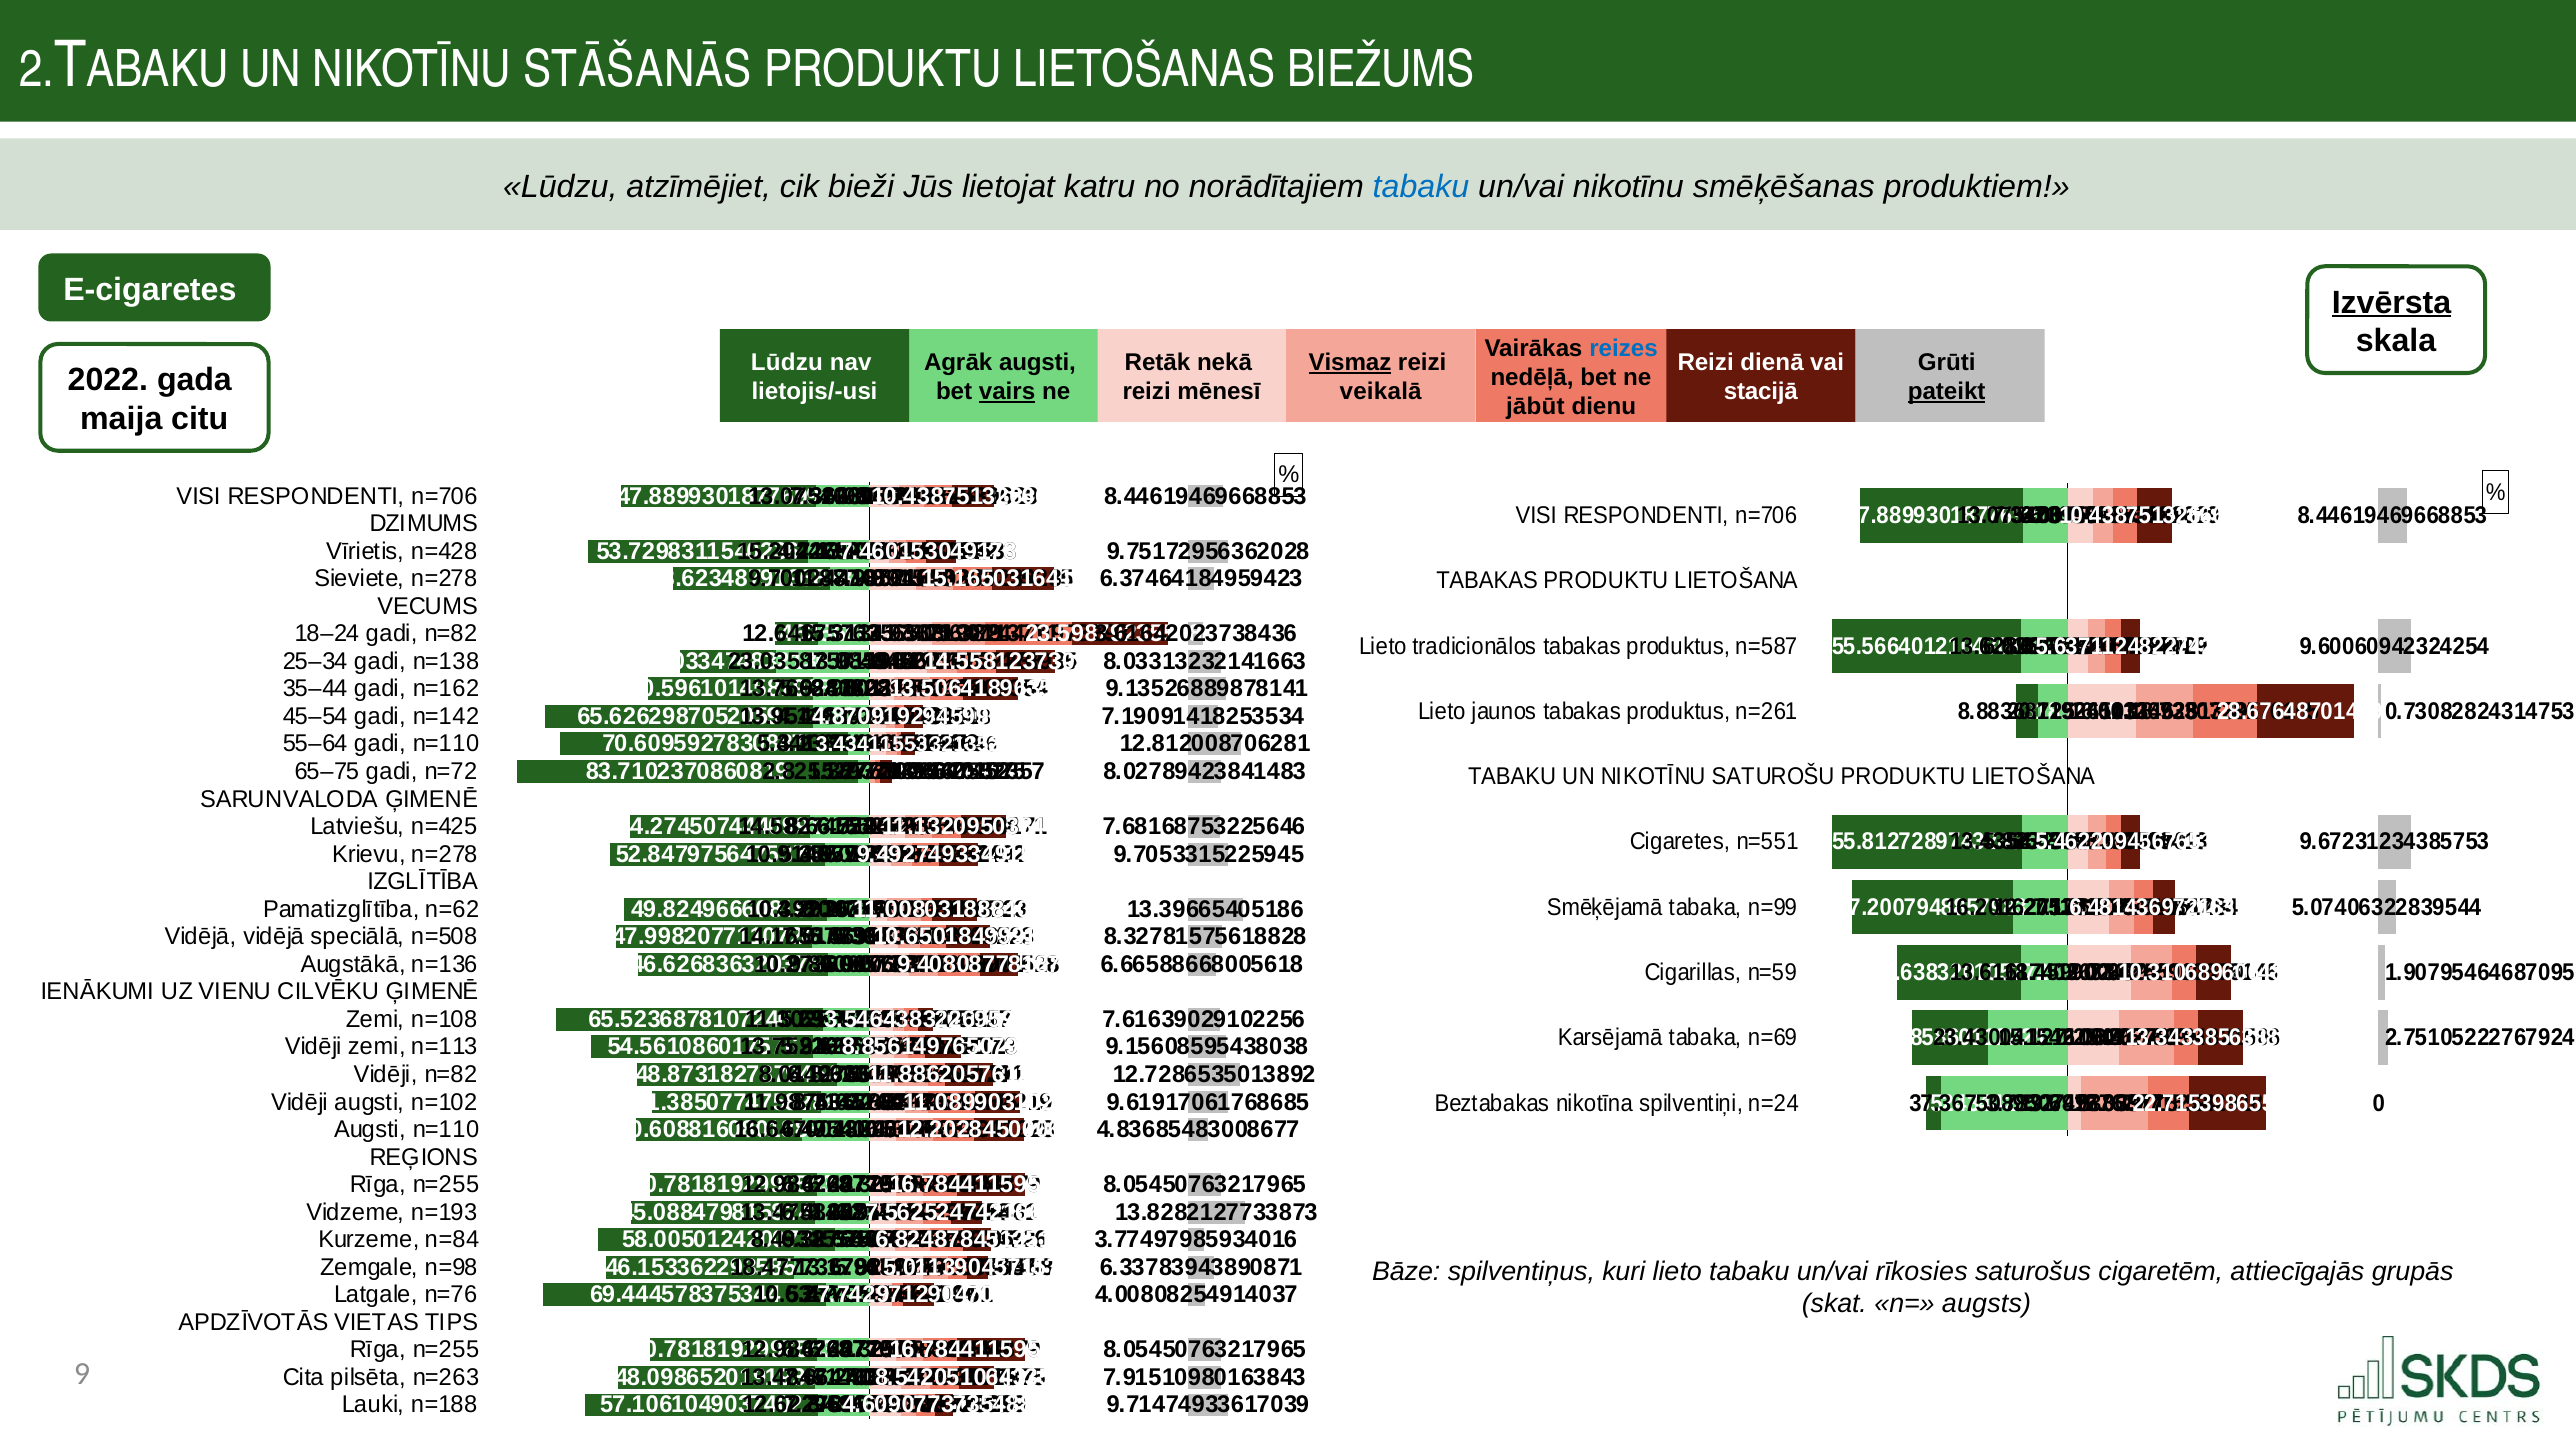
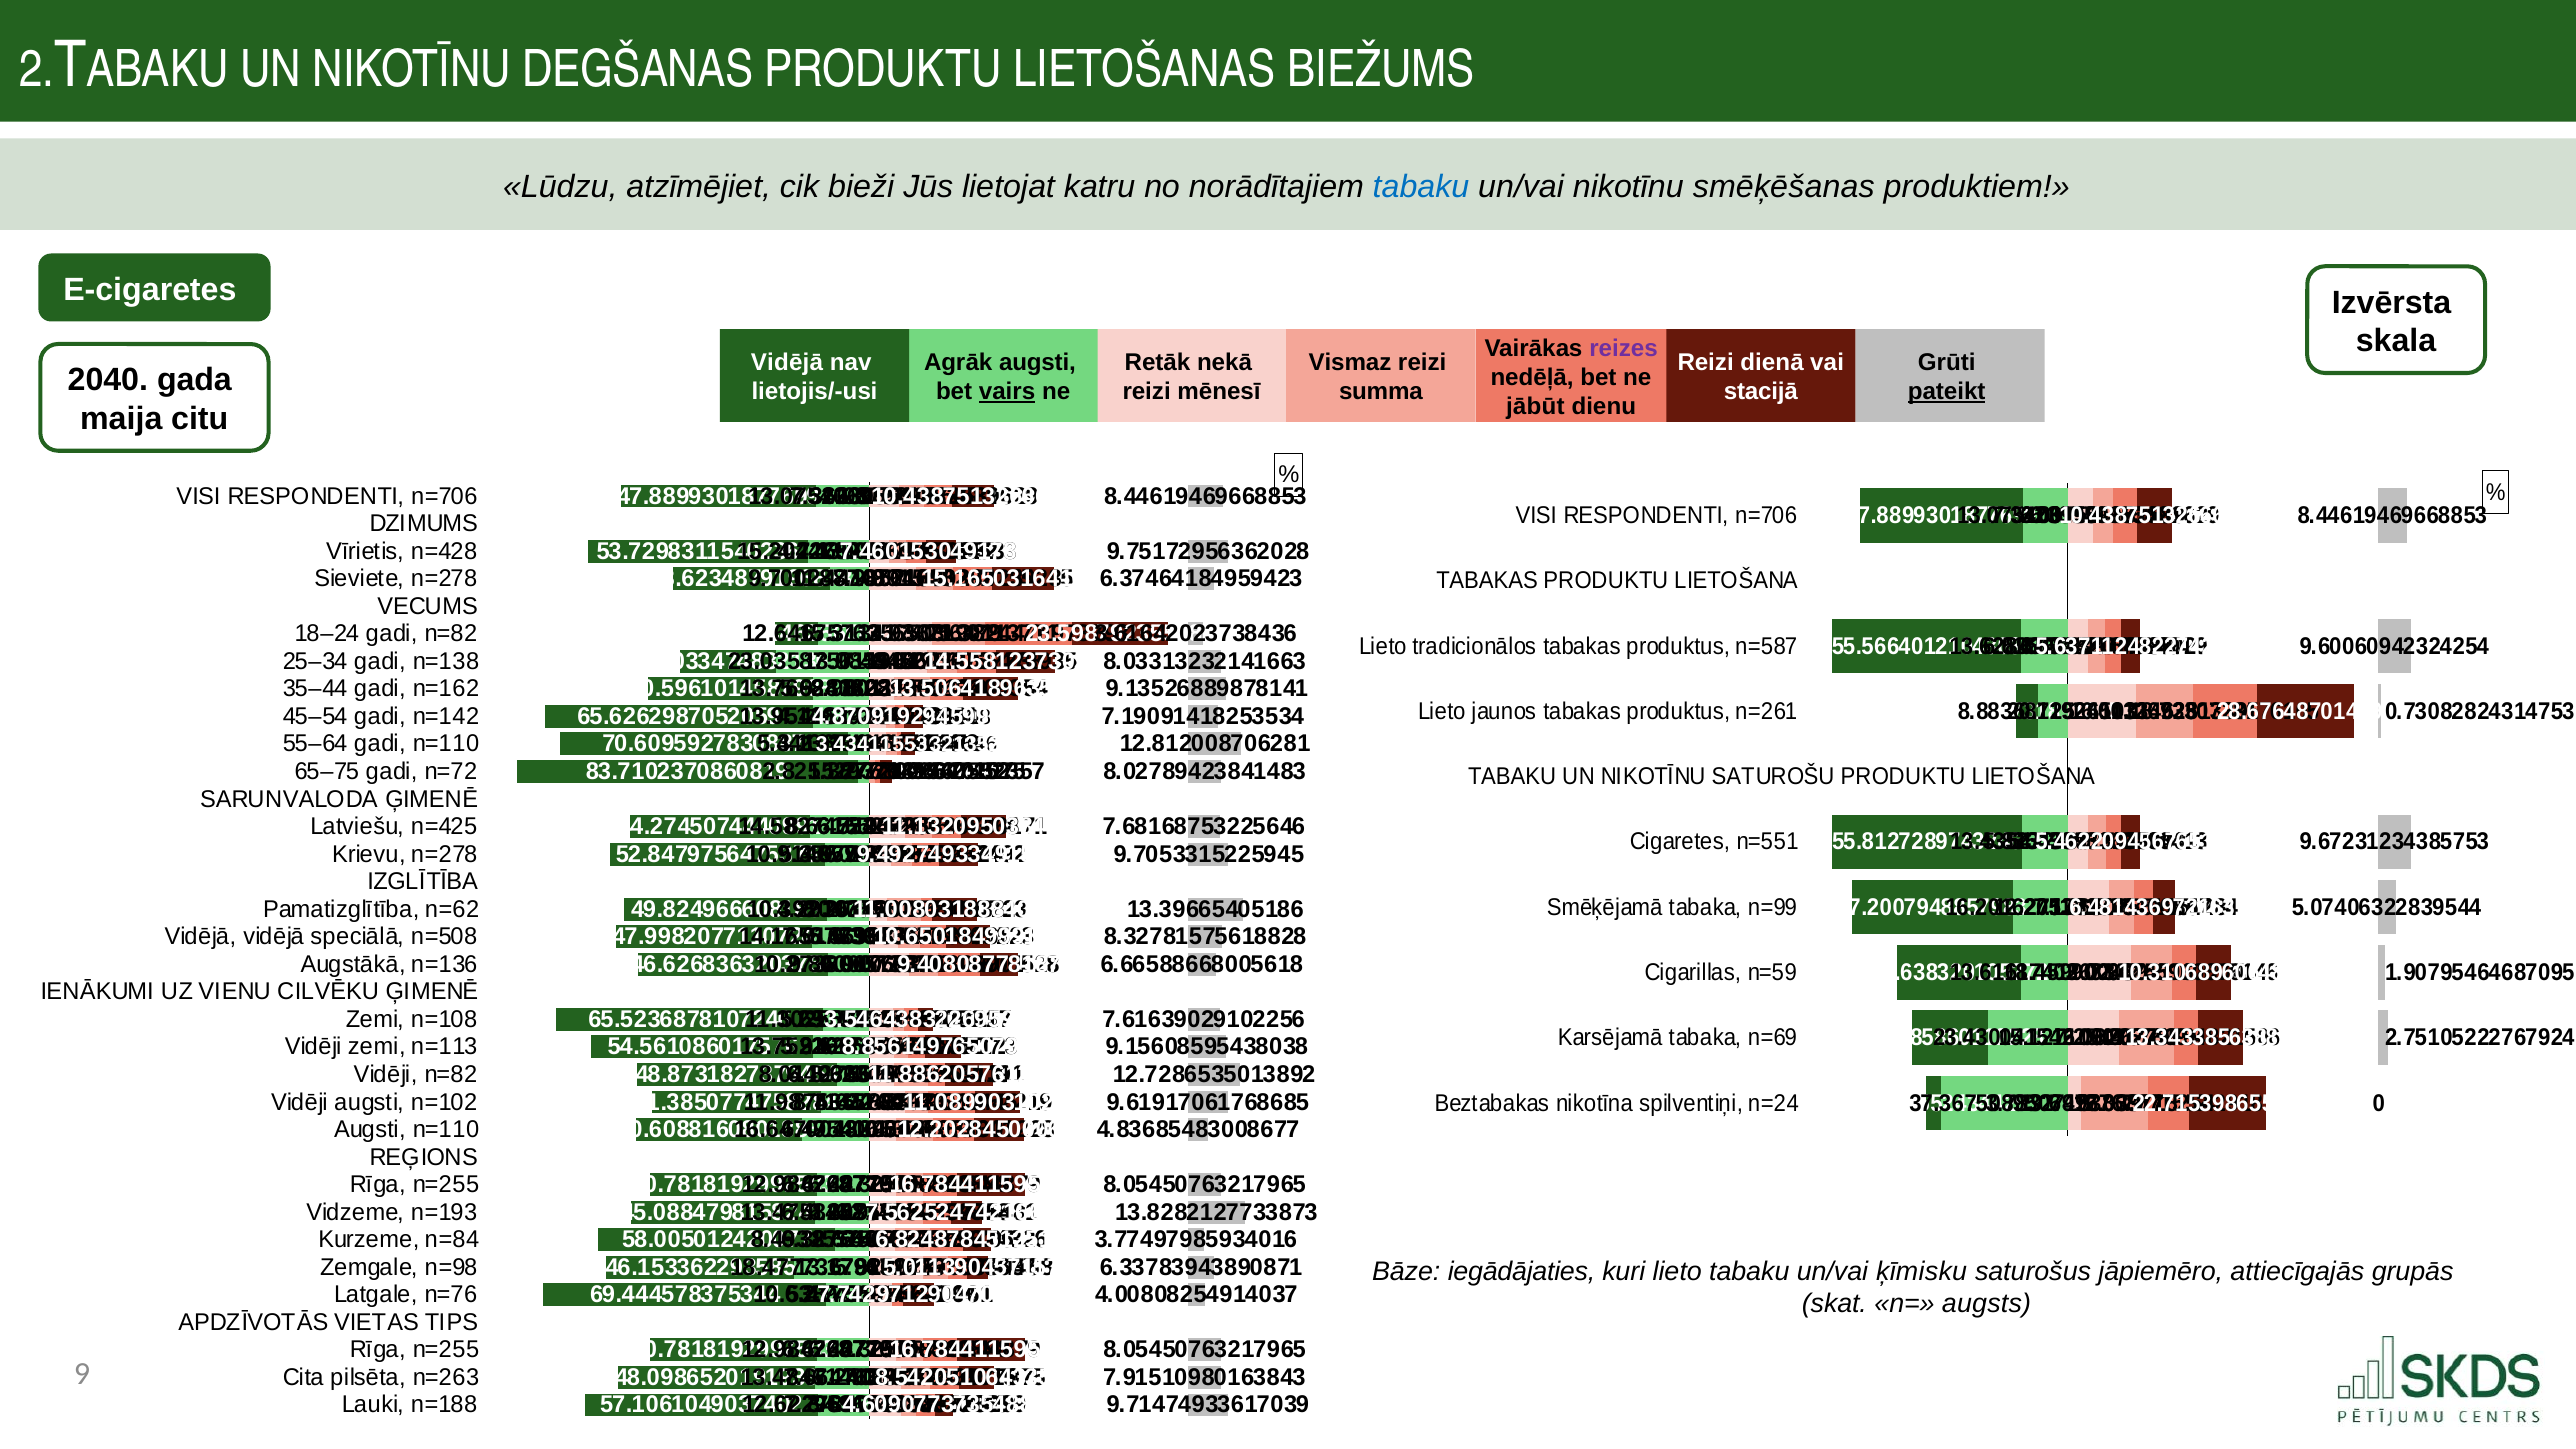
STĀŠANĀS: STĀŠANĀS -> DEGŠANAS
Izvērsta underline: present -> none
reizes colour: blue -> purple
Lūdzu at (787, 363): Lūdzu -> Vidējā
Vismaz underline: present -> none
2022: 2022 -> 2040
veikalā: veikalā -> summa
spilventiņus: spilventiņus -> iegādājaties
rīkosies: rīkosies -> ķīmisku
cigaretēm: cigaretēm -> jāpiemēro
